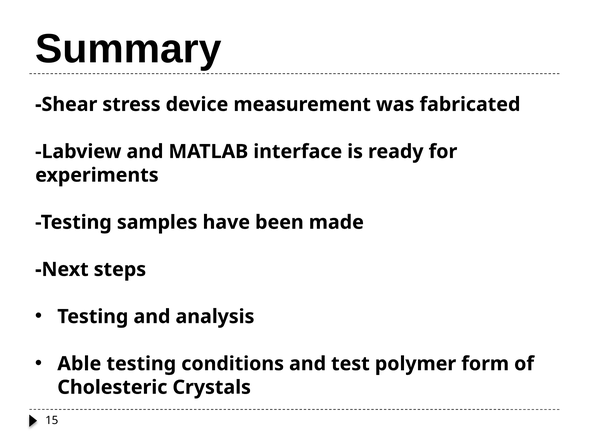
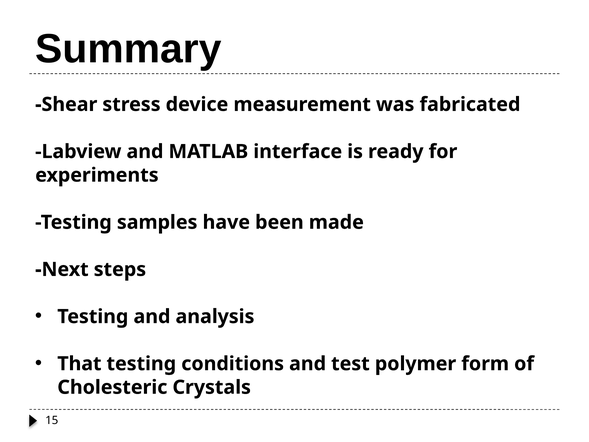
Able: Able -> That
